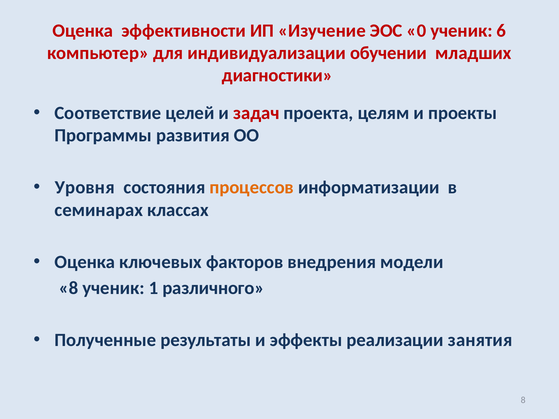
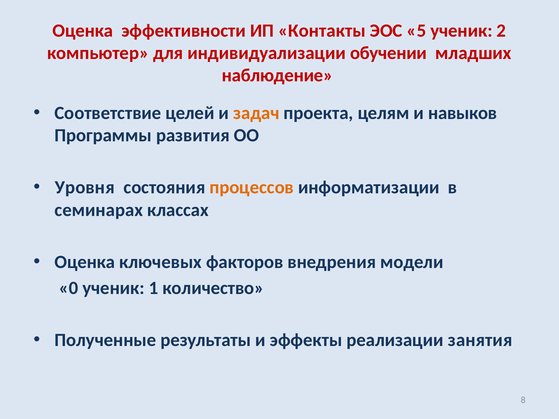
Изучение: Изучение -> Контакты
0: 0 -> 5
6: 6 -> 2
диагностики: диагностики -> наблюдение
задач colour: red -> orange
проекты: проекты -> навыков
8 at (68, 288): 8 -> 0
различного: различного -> количество
